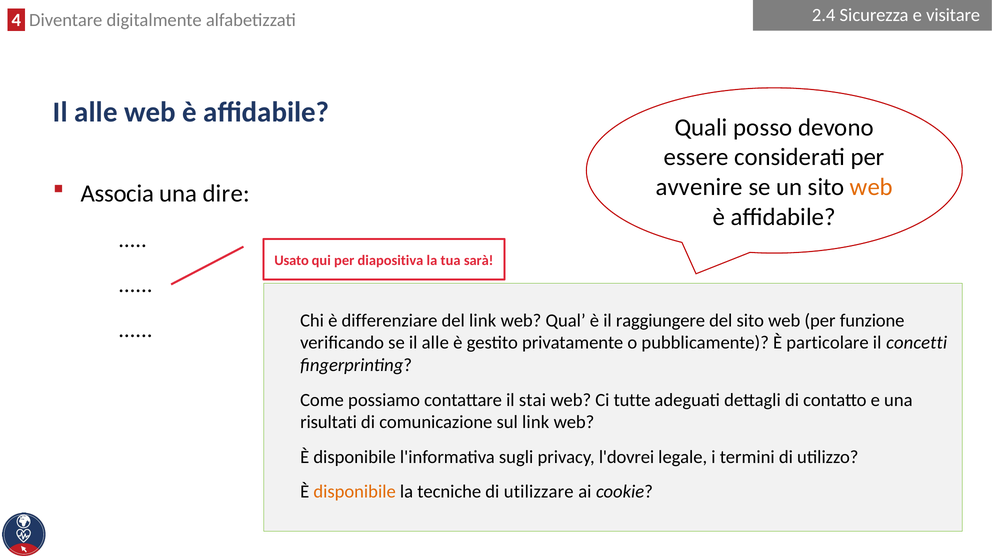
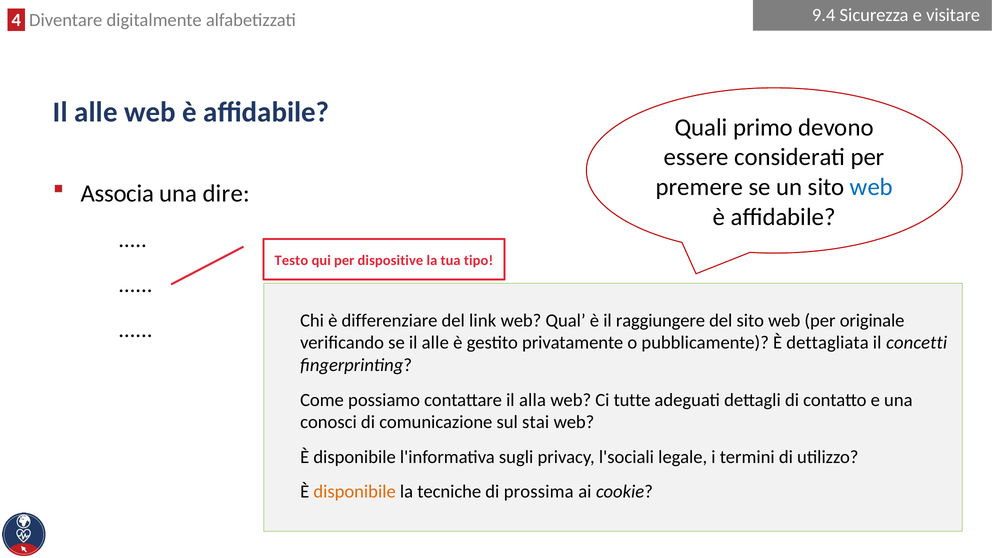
2.4: 2.4 -> 9.4
posso: posso -> primo
avvenire: avvenire -> premere
web at (871, 187) colour: orange -> blue
Usato: Usato -> Testo
diapositiva: diapositiva -> dispositive
sarà: sarà -> tipo
funzione: funzione -> originale
particolare: particolare -> dettagliata
stai: stai -> alla
risultati: risultati -> conosci
sul link: link -> stai
l'dovrei: l'dovrei -> l'sociali
utilizzare: utilizzare -> prossima
